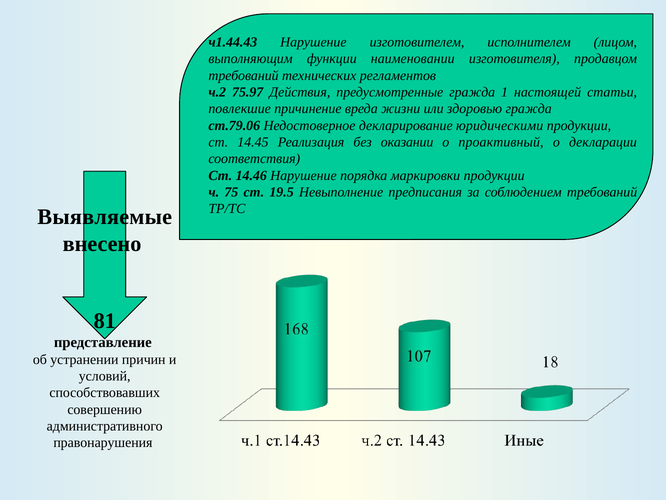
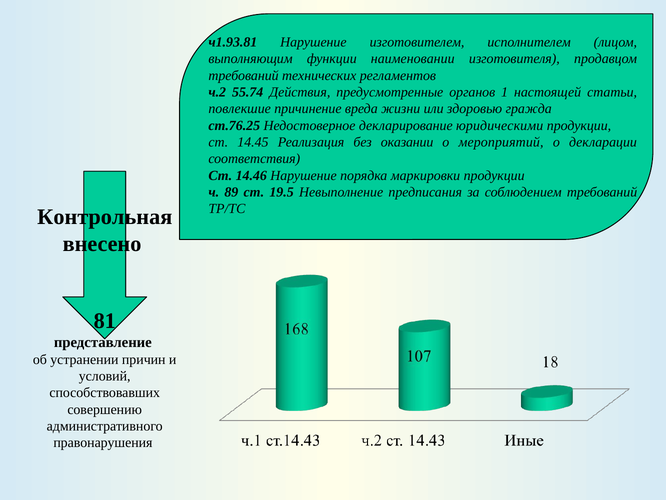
ч1.44.43: ч1.44.43 -> ч1.93.81
75.97: 75.97 -> 55.74
предусмотренные гражда: гражда -> органов
ст.79.06: ст.79.06 -> ст.76.25
проактивный: проактивный -> мероприятий
75: 75 -> 89
Выявляемые: Выявляемые -> Контрольная
